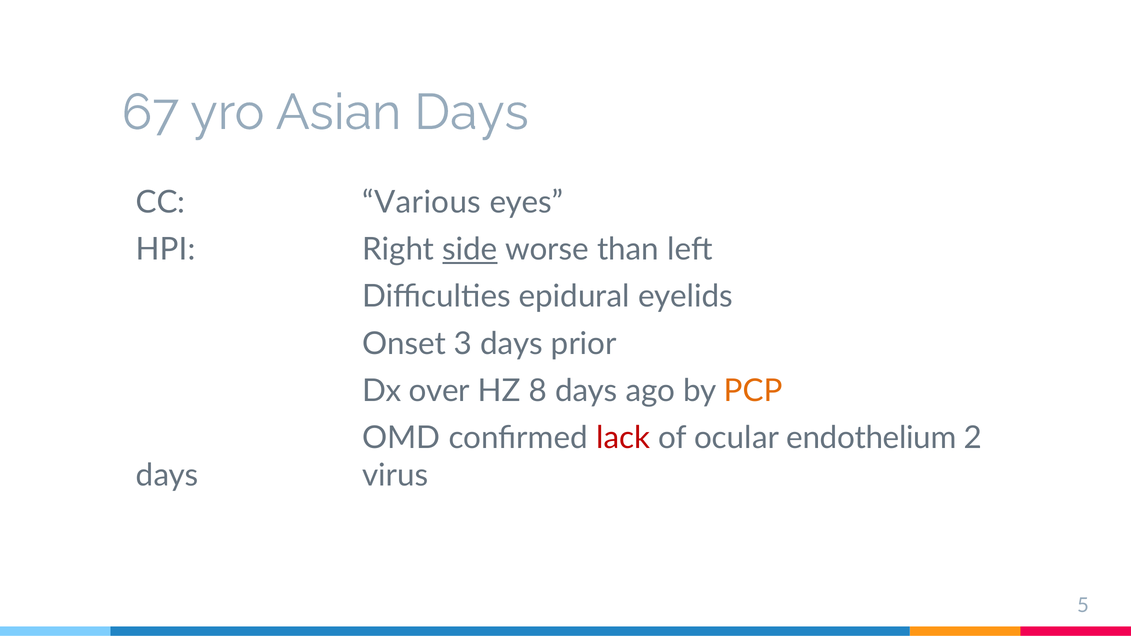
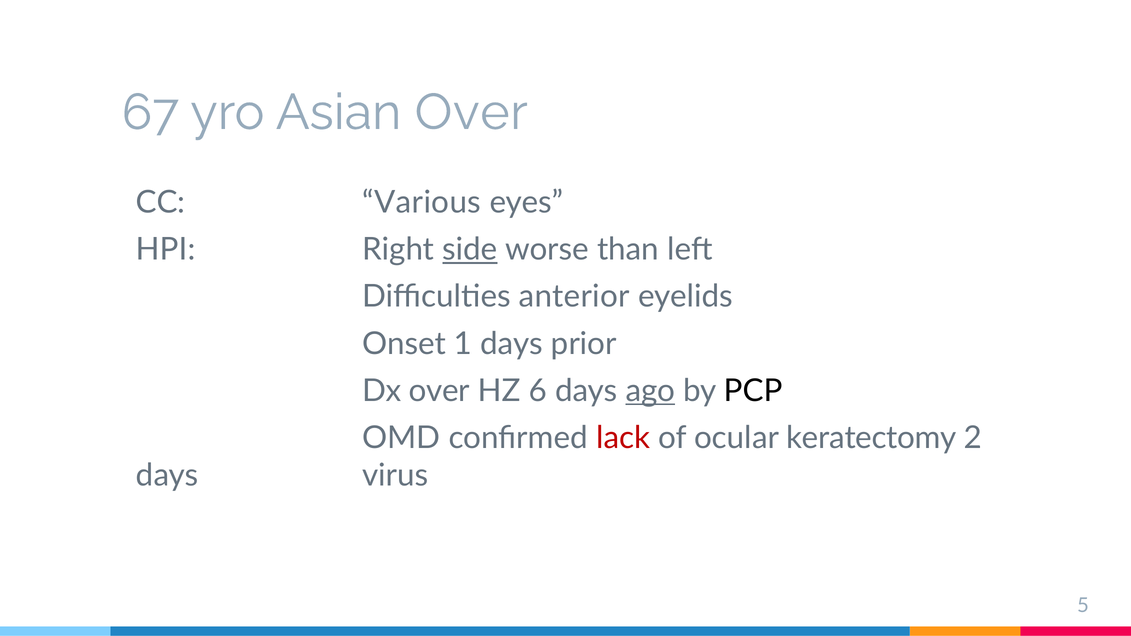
Asian Days: Days -> Over
epidural: epidural -> anterior
3: 3 -> 1
8: 8 -> 6
ago underline: none -> present
PCP colour: orange -> black
endothelium: endothelium -> keratectomy
